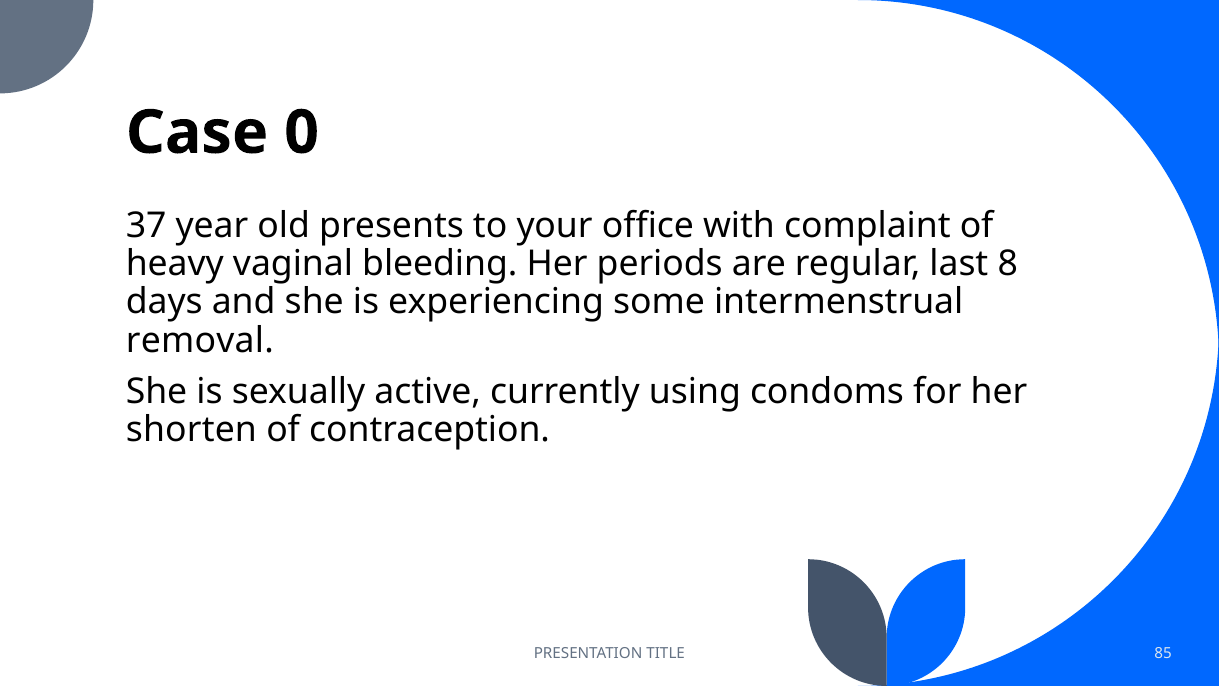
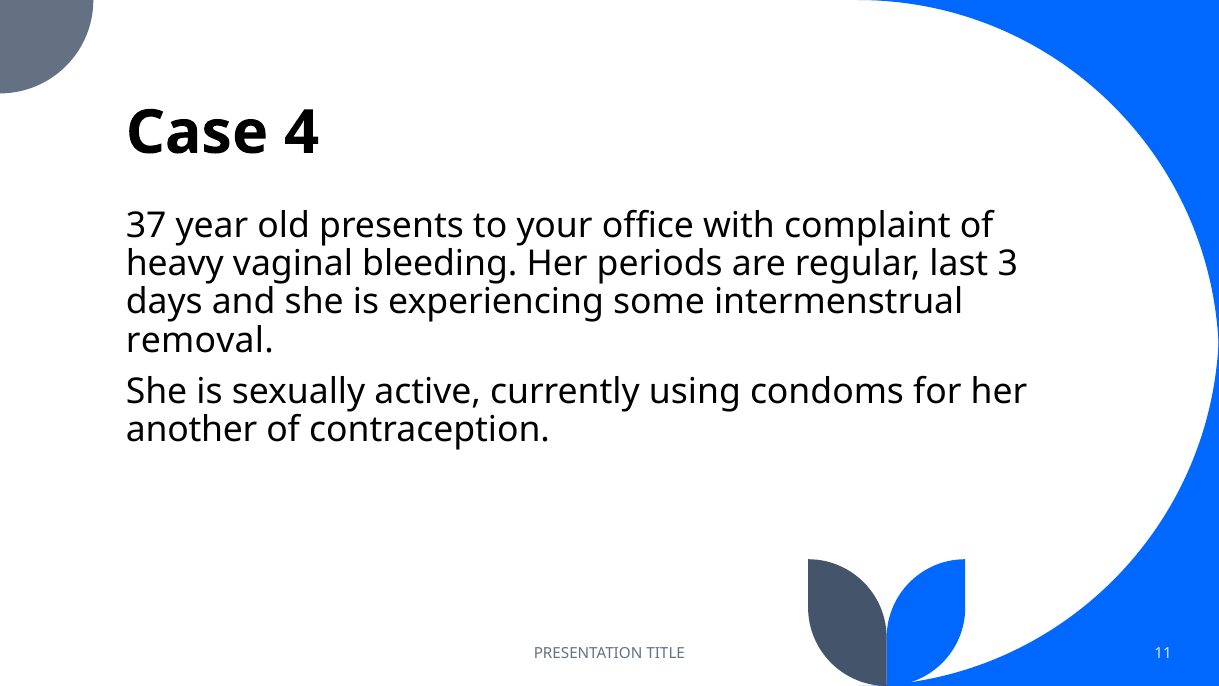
0: 0 -> 4
8: 8 -> 3
shorten: shorten -> another
85: 85 -> 11
